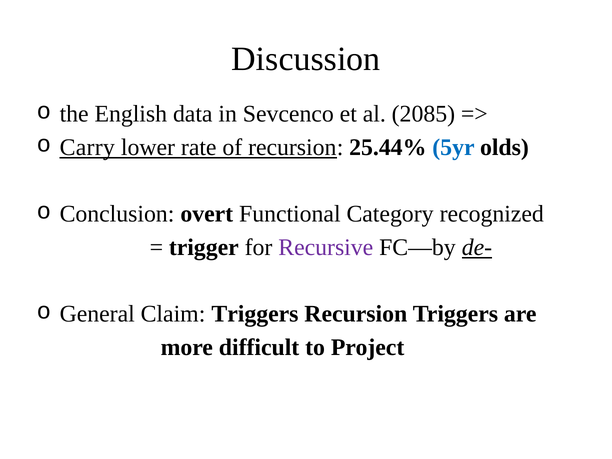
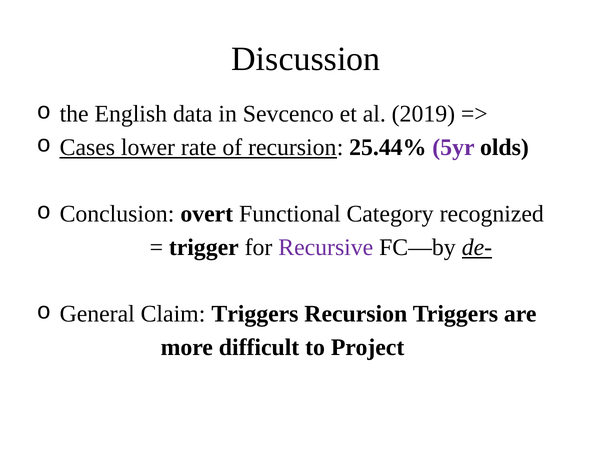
2085: 2085 -> 2019
Carry: Carry -> Cases
5yr colour: blue -> purple
